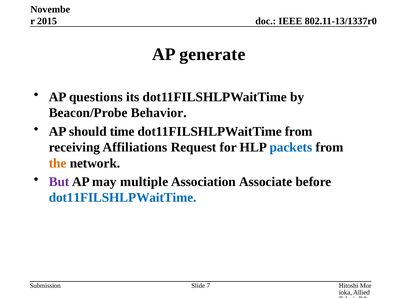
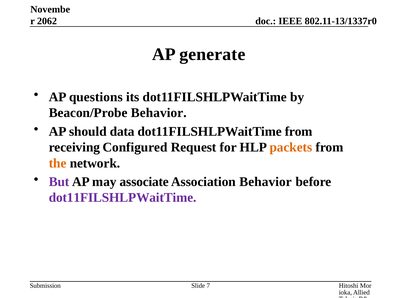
2015: 2015 -> 2062
time: time -> data
Affiliations: Affiliations -> Configured
packets colour: blue -> orange
multiple: multiple -> associate
Association Associate: Associate -> Behavior
dot11FILSHLPWaitTime at (123, 198) colour: blue -> purple
